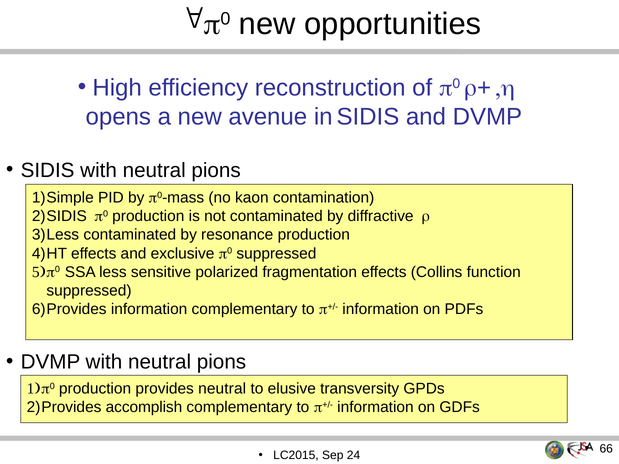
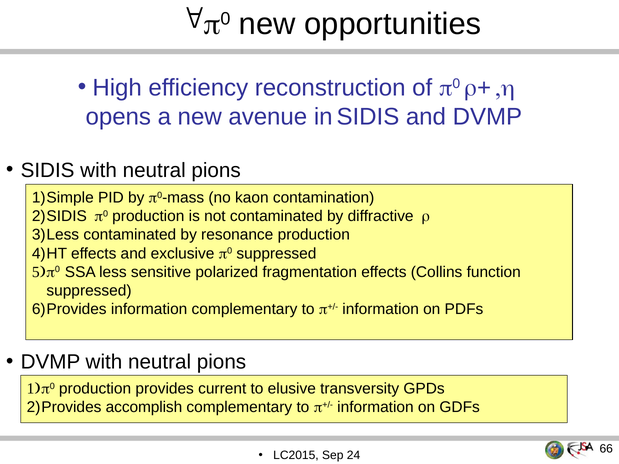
provides neutral: neutral -> current
